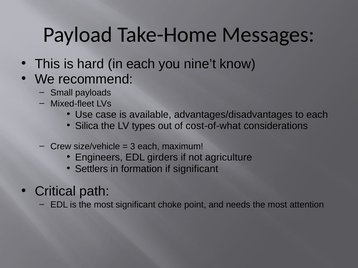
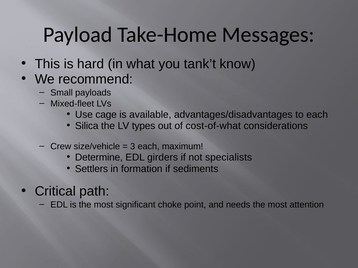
in each: each -> what
nine’t: nine’t -> tank’t
case: case -> cage
Engineers: Engineers -> Determine
agriculture: agriculture -> specialists
if significant: significant -> sediments
